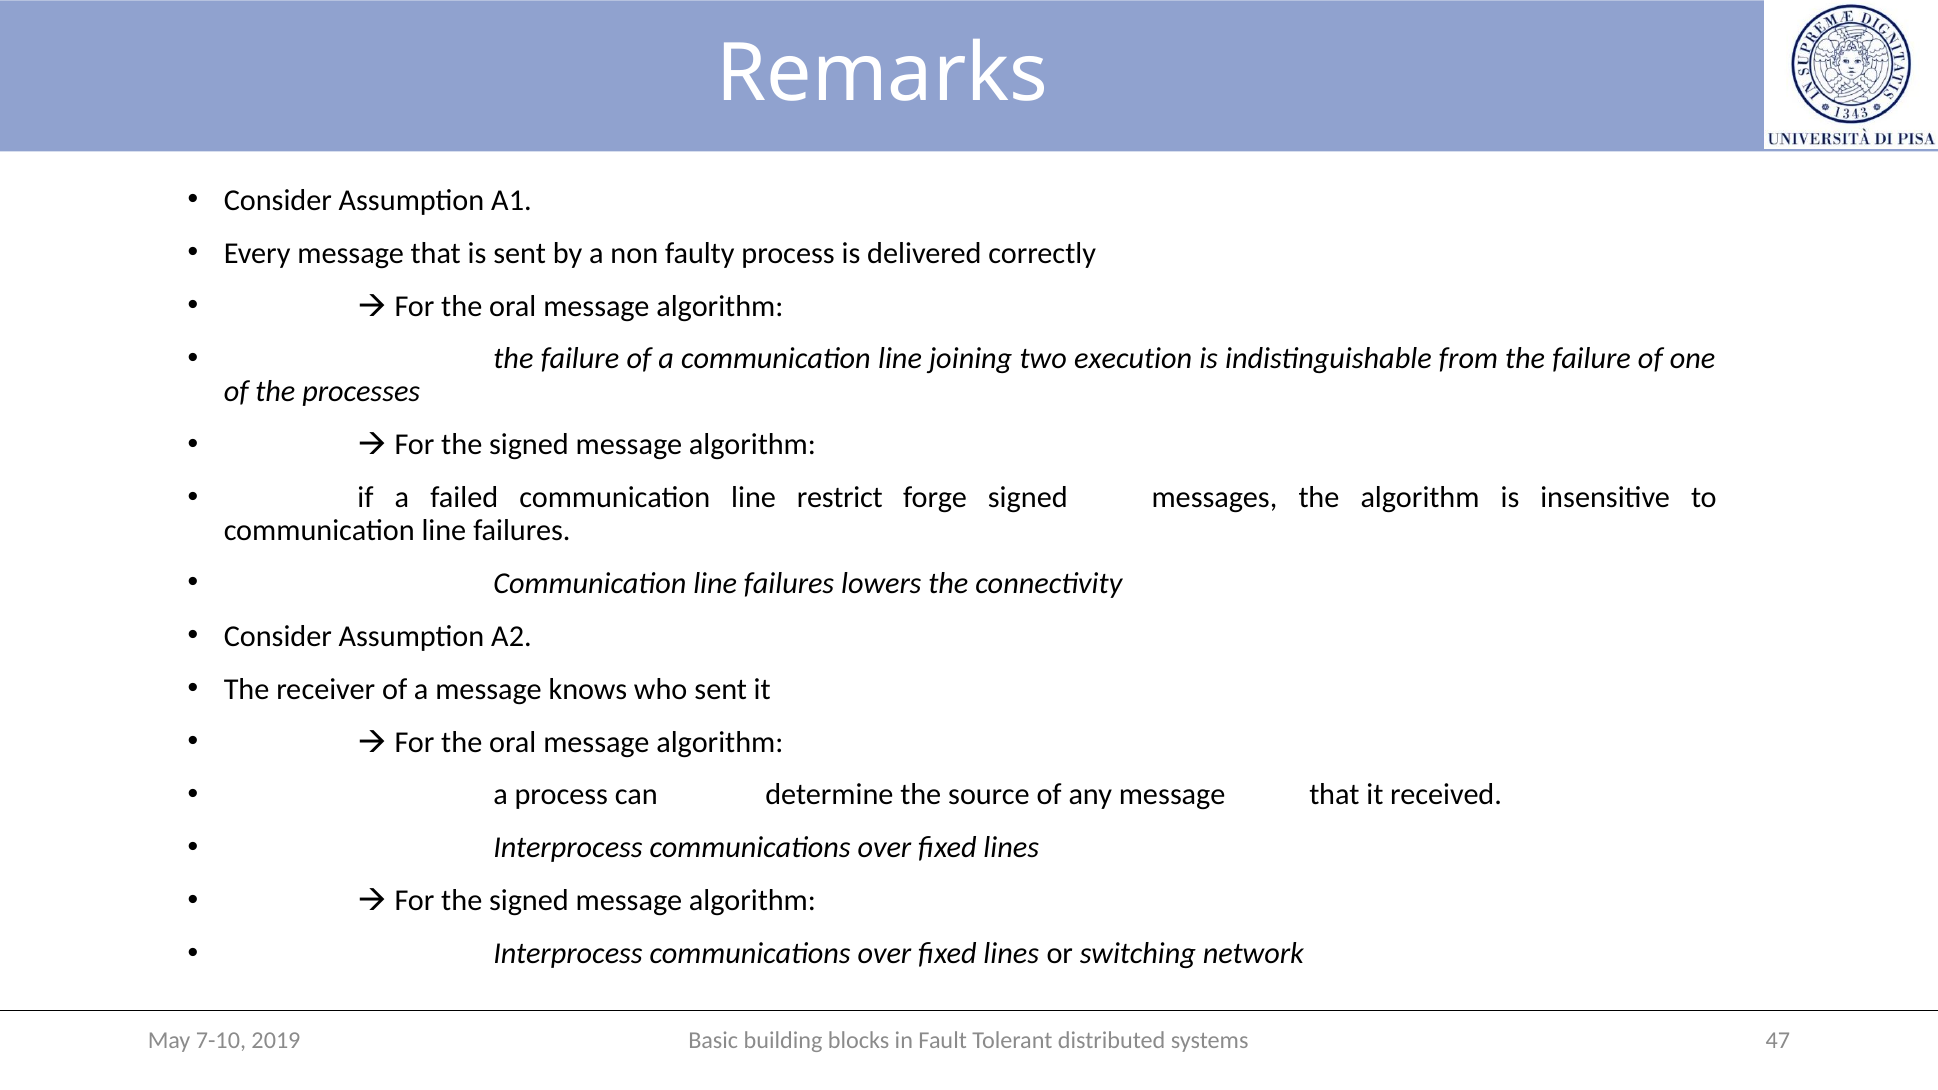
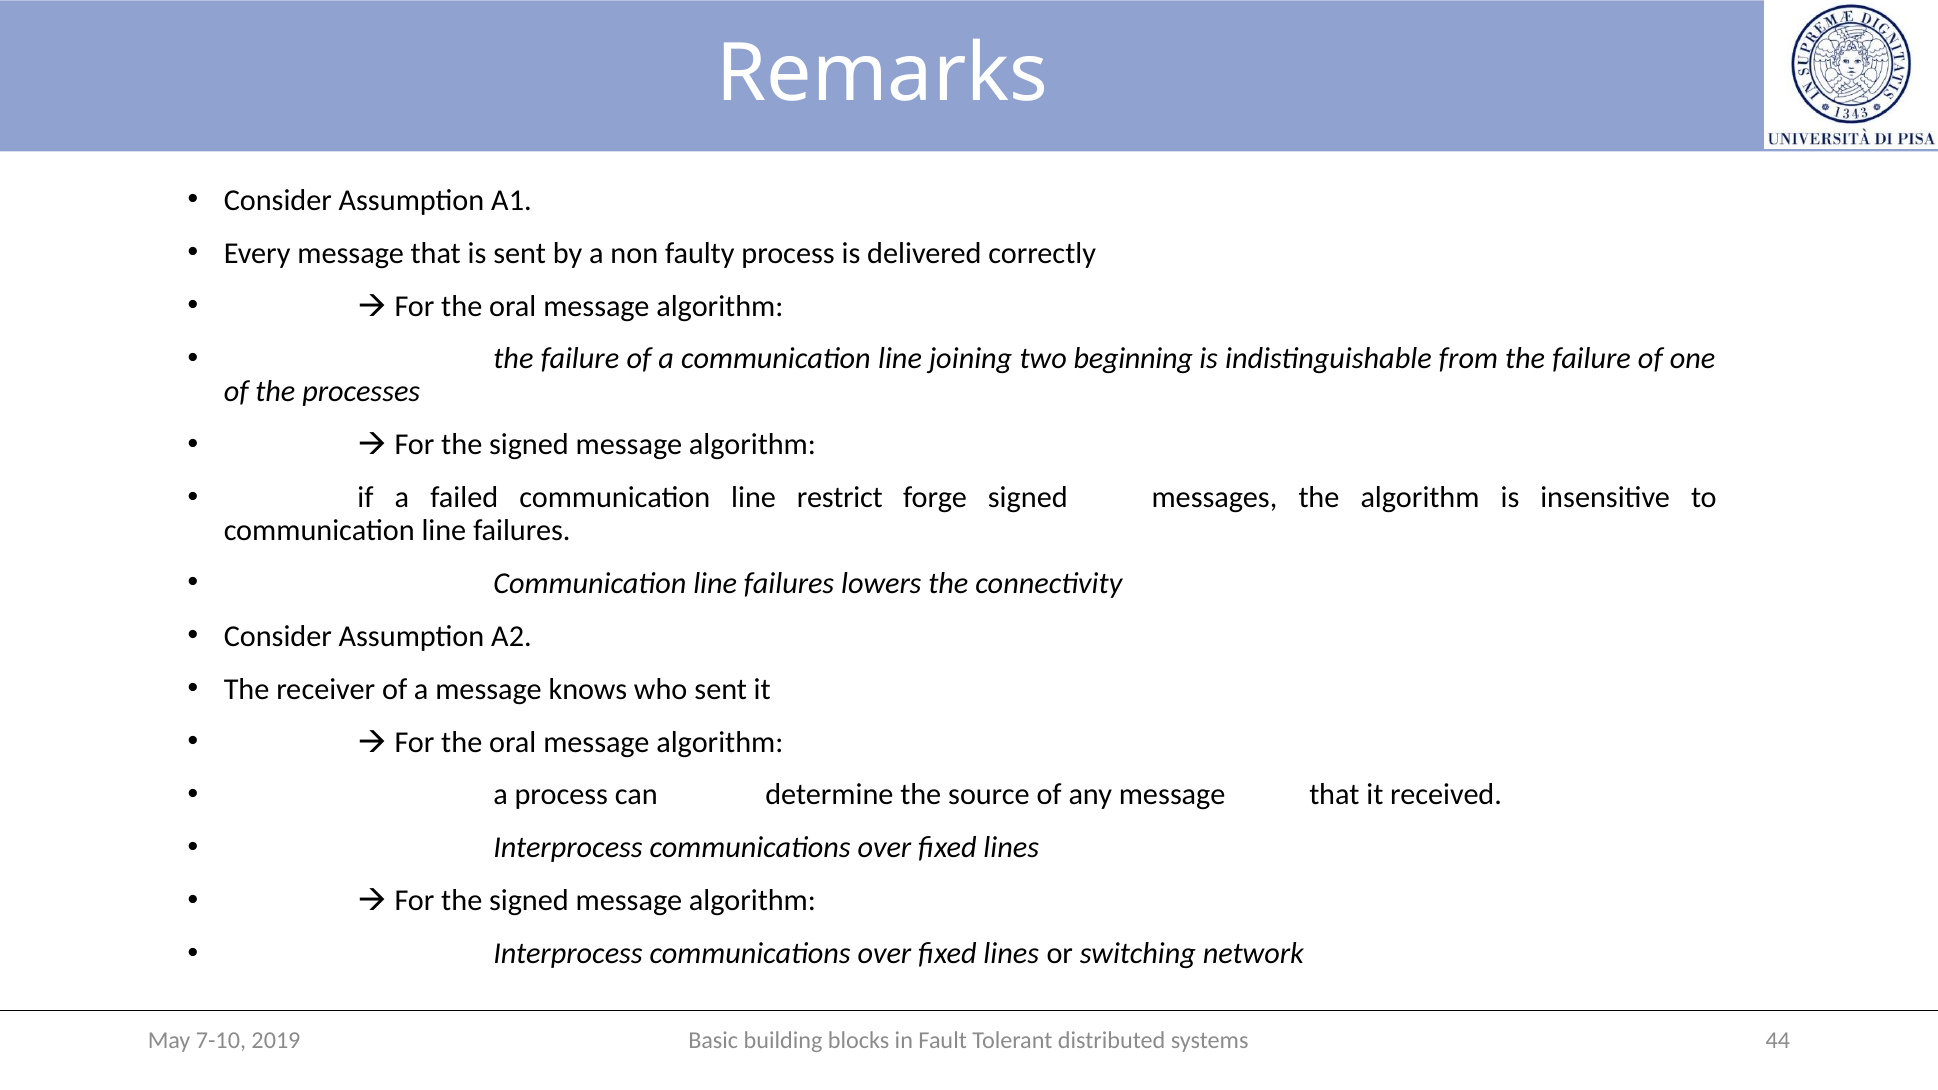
execution: execution -> beginning
47: 47 -> 44
